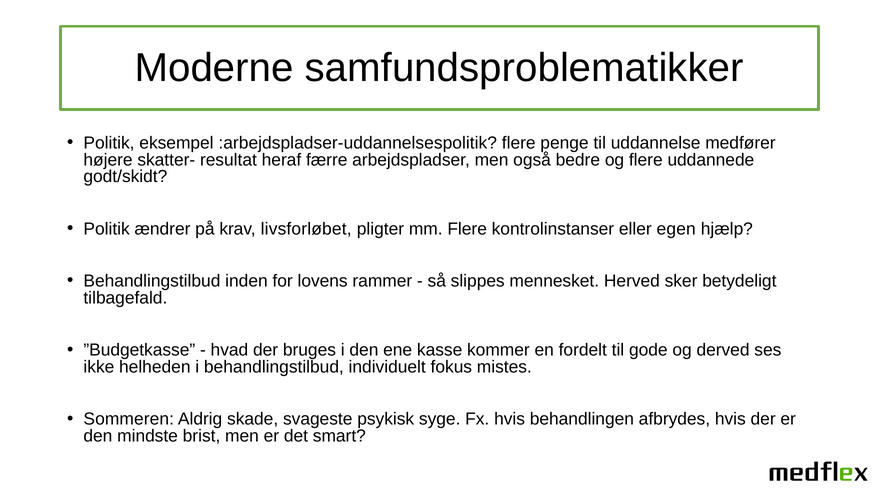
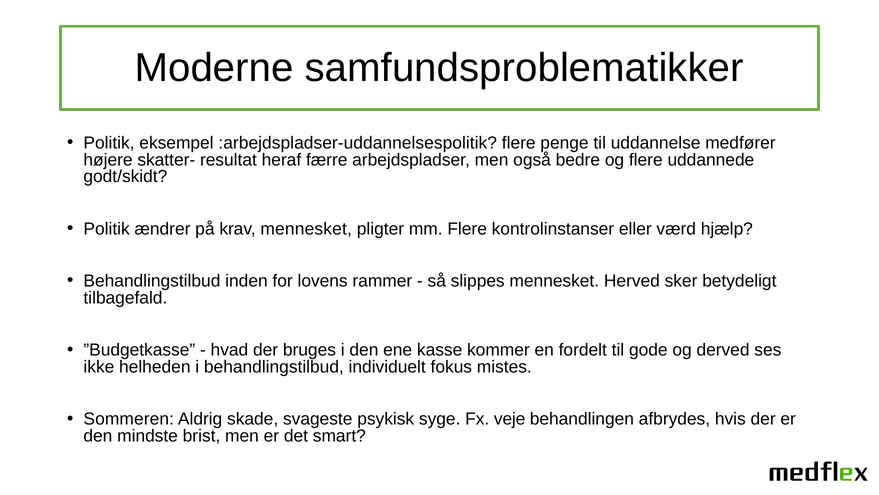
krav livsforløbet: livsforløbet -> mennesket
egen: egen -> værd
Fx hvis: hvis -> veje
